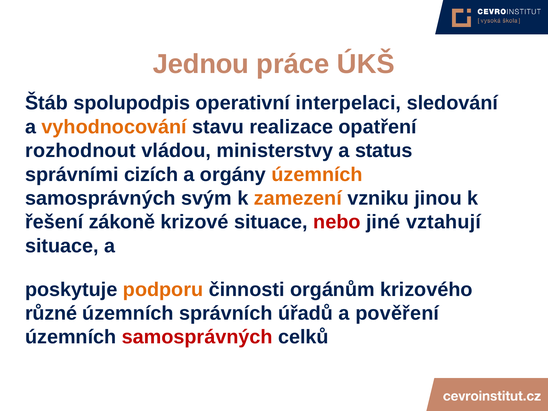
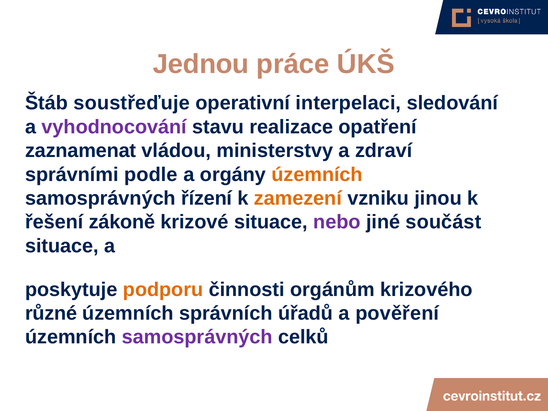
spolupodpis: spolupodpis -> soustřeďuje
vyhodnocování colour: orange -> purple
rozhodnout: rozhodnout -> zaznamenat
status: status -> zdraví
cizích: cizích -> podle
svým: svým -> řízení
nebo colour: red -> purple
vztahují: vztahují -> součást
samosprávných at (197, 337) colour: red -> purple
